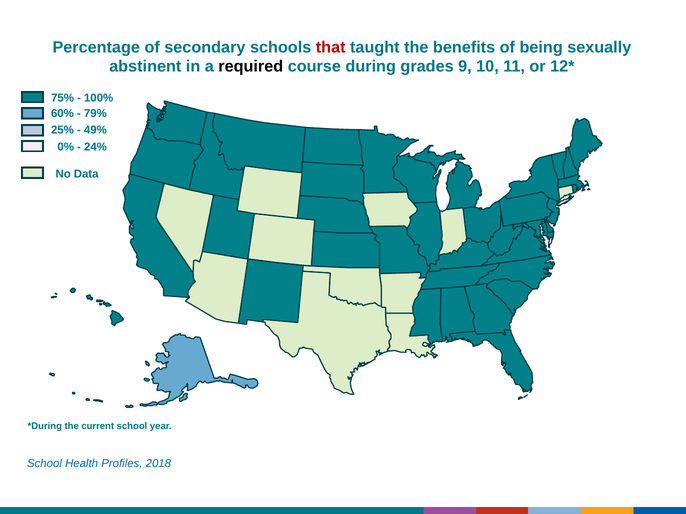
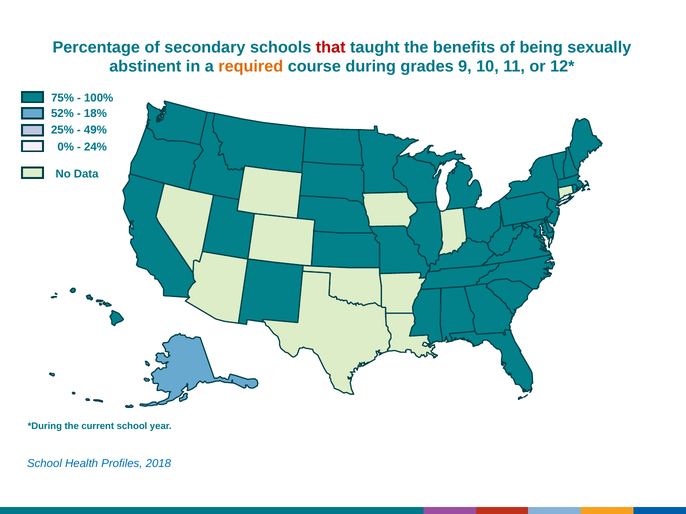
required colour: black -> orange
60%: 60% -> 52%
79%: 79% -> 18%
